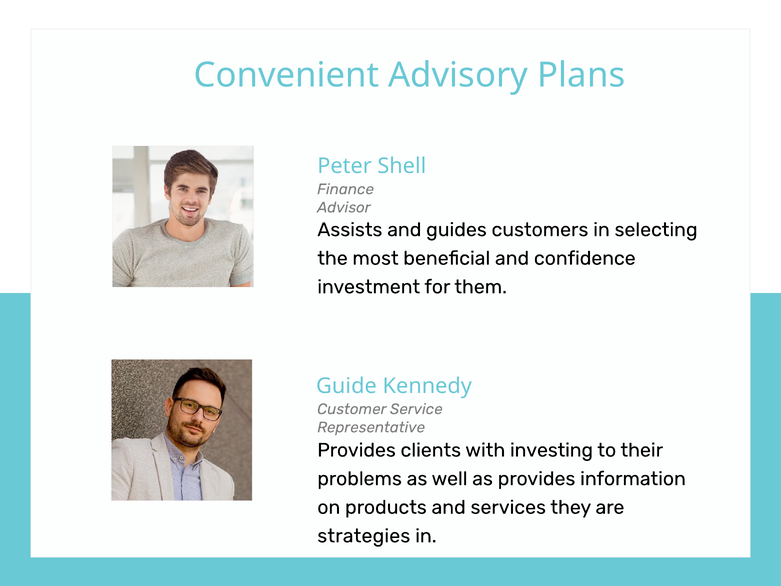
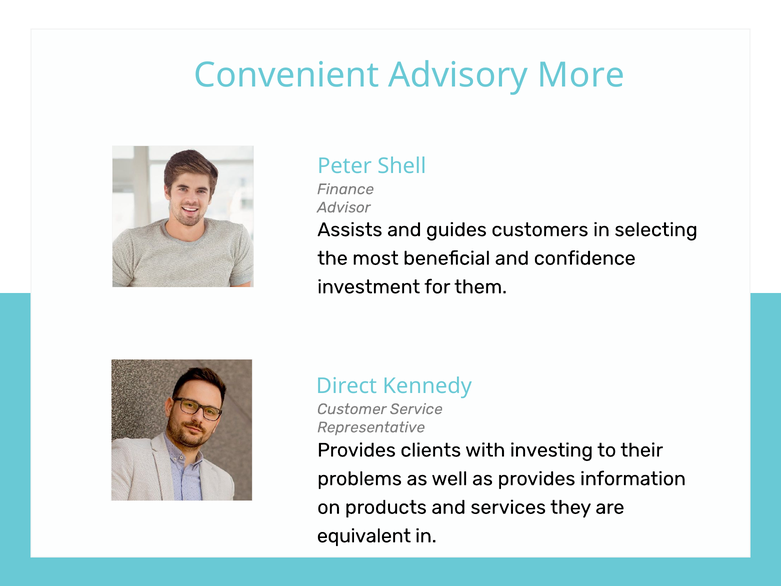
Plans: Plans -> More
Guide: Guide -> Direct
strategies: strategies -> equivalent
